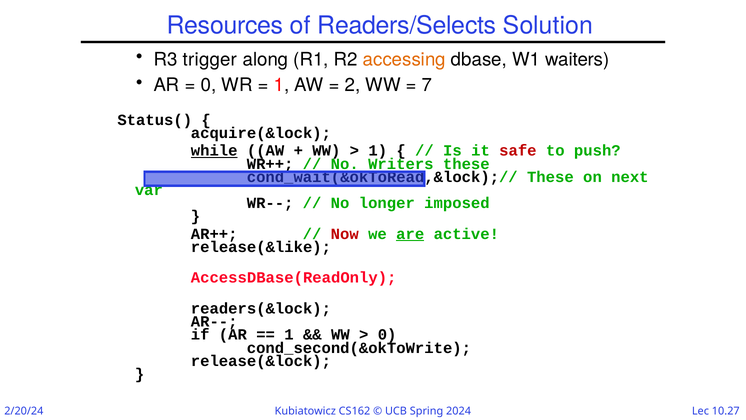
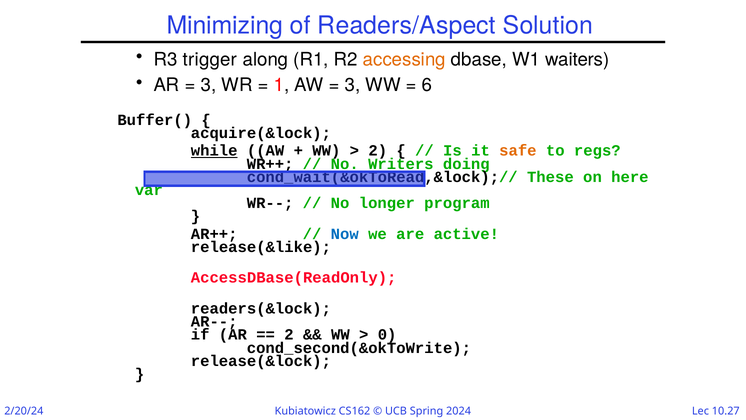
Resources: Resources -> Minimizing
Readers/Selects: Readers/Selects -> Readers/Aspect
0 at (208, 85): 0 -> 3
2 at (353, 85): 2 -> 3
7: 7 -> 6
Status(: Status( -> Buffer(
1 at (378, 151): 1 -> 2
safe colour: red -> orange
push: push -> regs
these at (466, 164): these -> doing
next: next -> here
imposed: imposed -> program
Now colour: red -> blue
are underline: present -> none
1 at (289, 335): 1 -> 2
